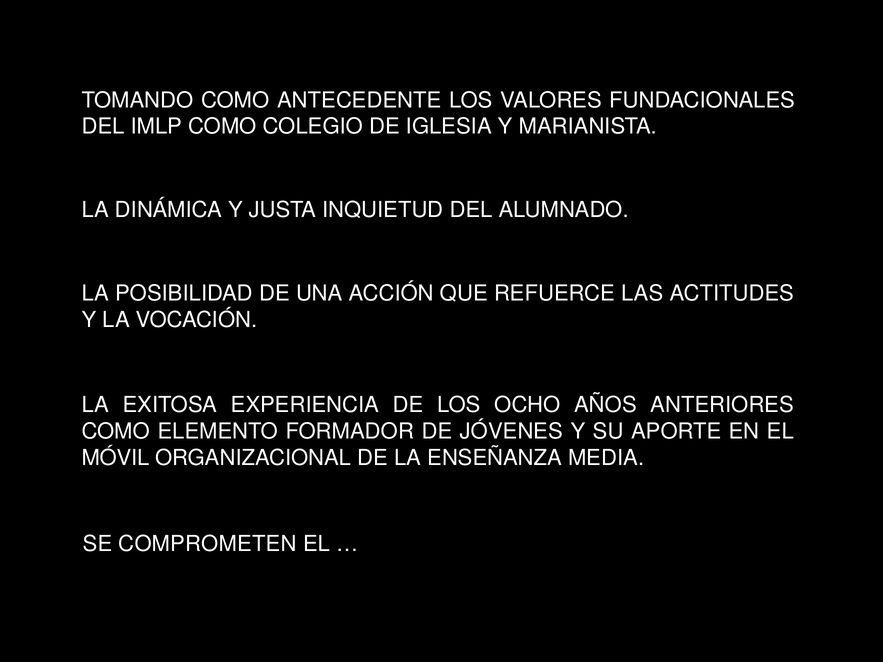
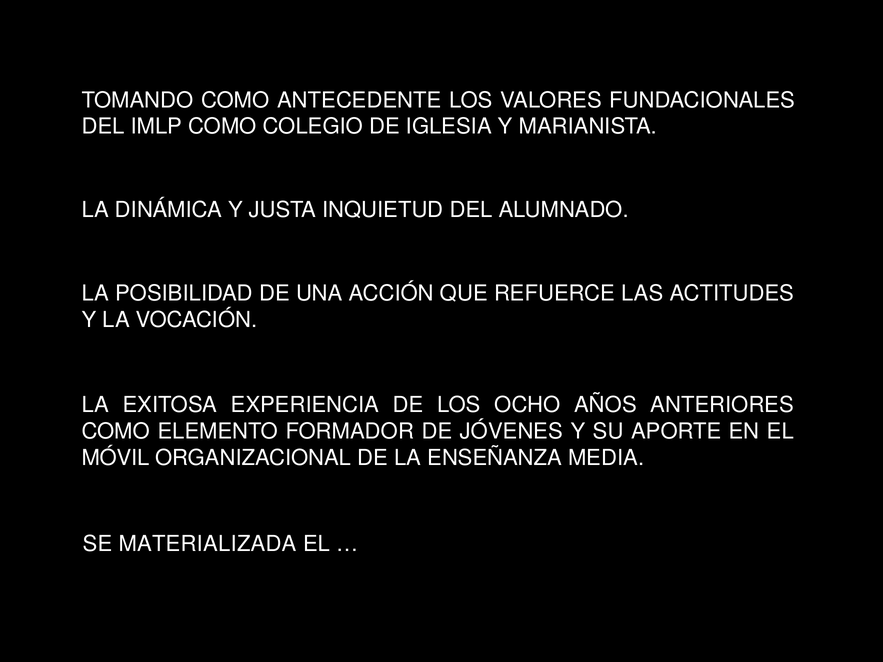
COMPROMETEN: COMPROMETEN -> MATERIALIZADA
